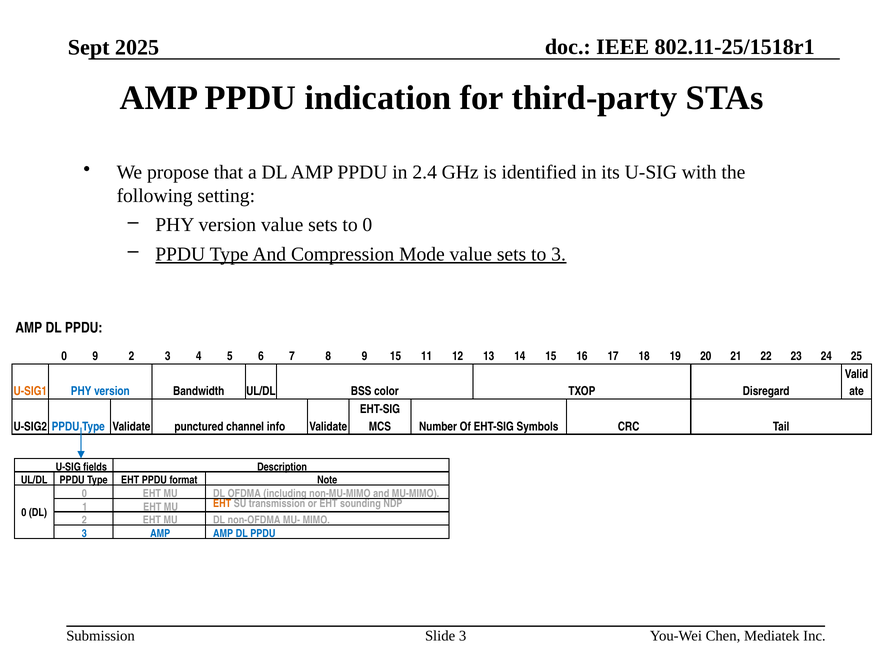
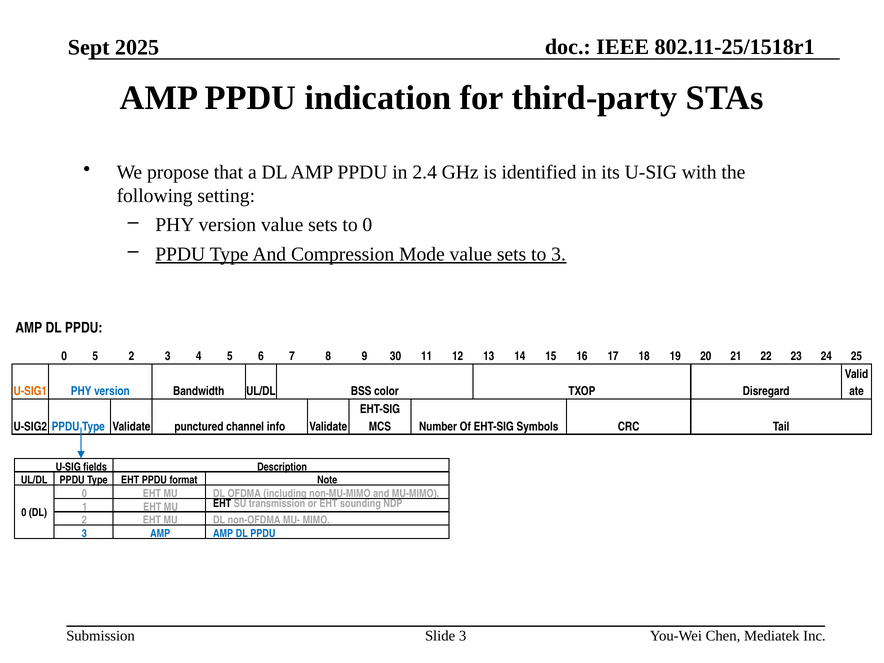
0 9: 9 -> 5
9 15: 15 -> 30
EHT at (222, 504) colour: orange -> black
